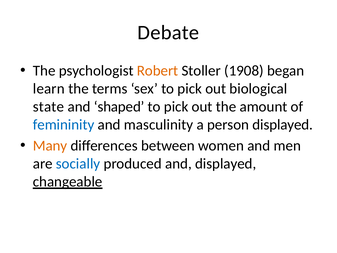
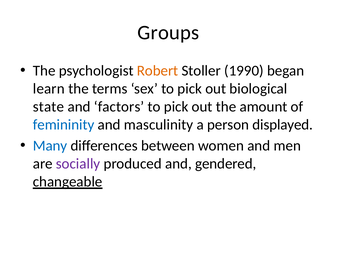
Debate: Debate -> Groups
1908: 1908 -> 1990
shaped: shaped -> factors
Many colour: orange -> blue
socially colour: blue -> purple
and displayed: displayed -> gendered
